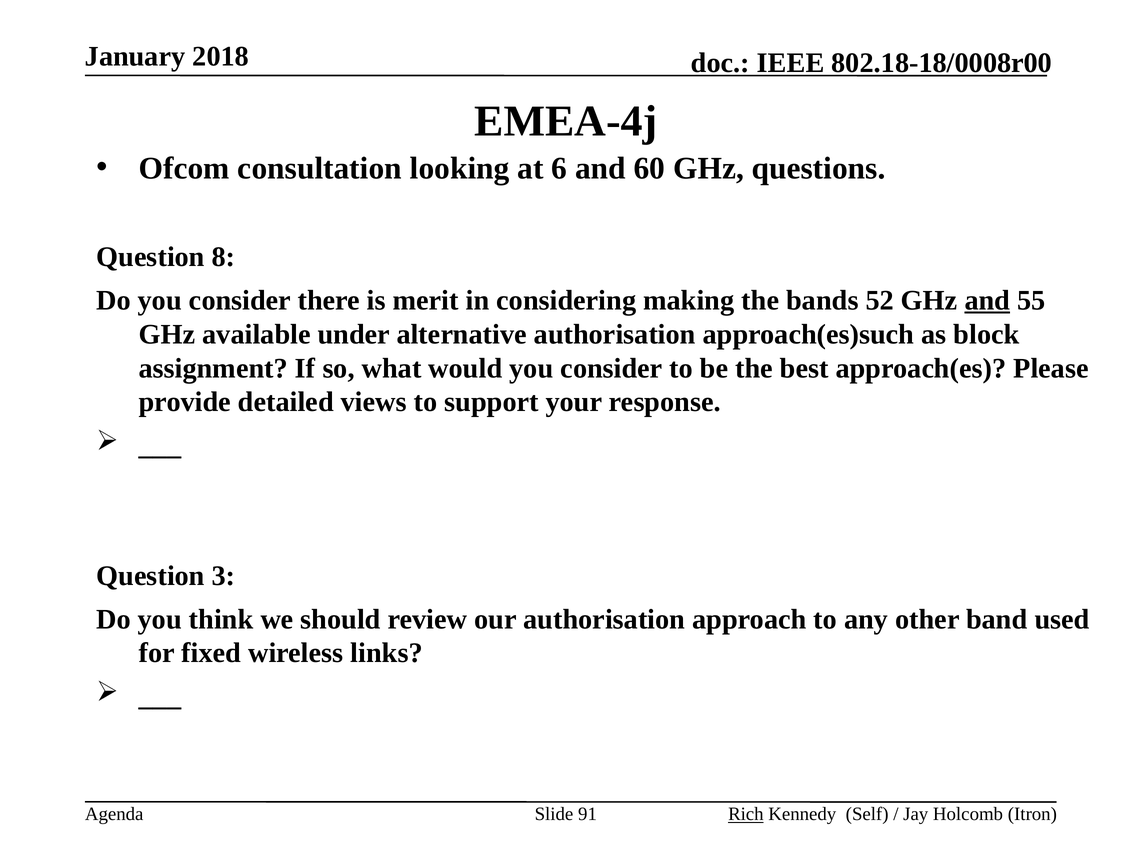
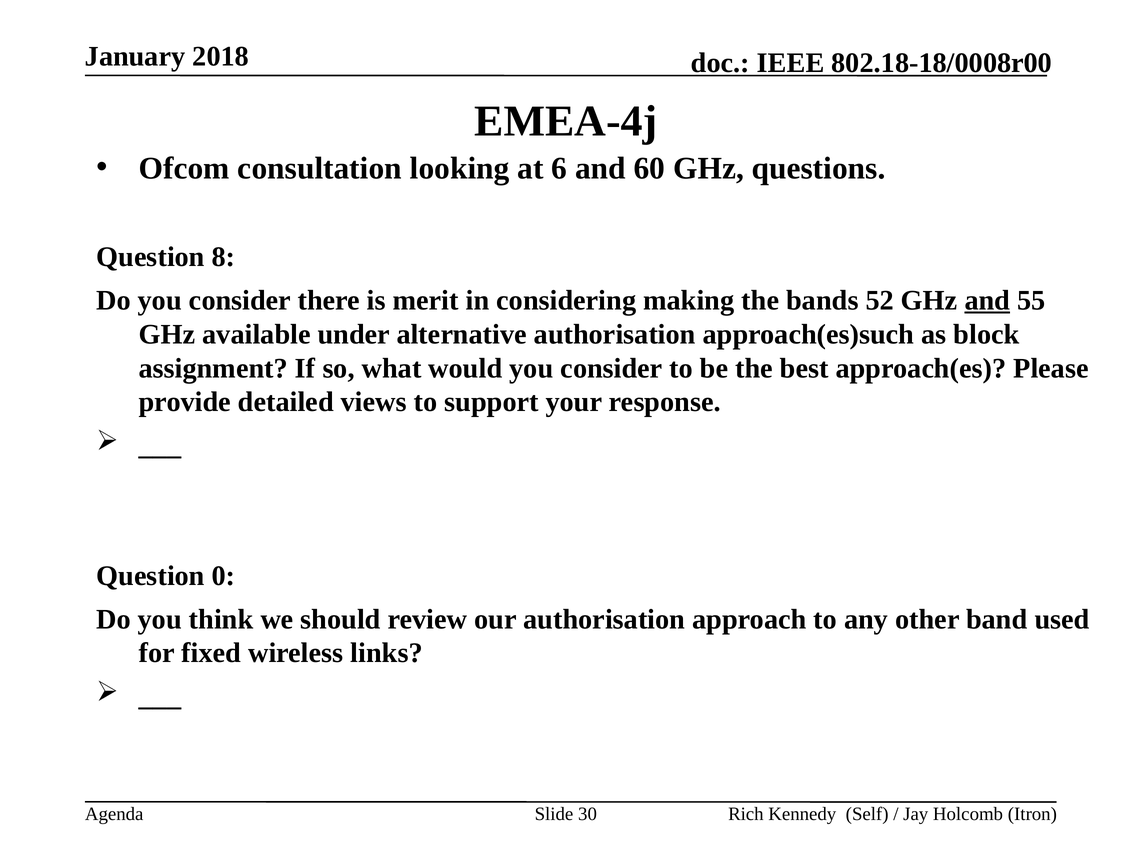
3: 3 -> 0
91: 91 -> 30
Rich underline: present -> none
